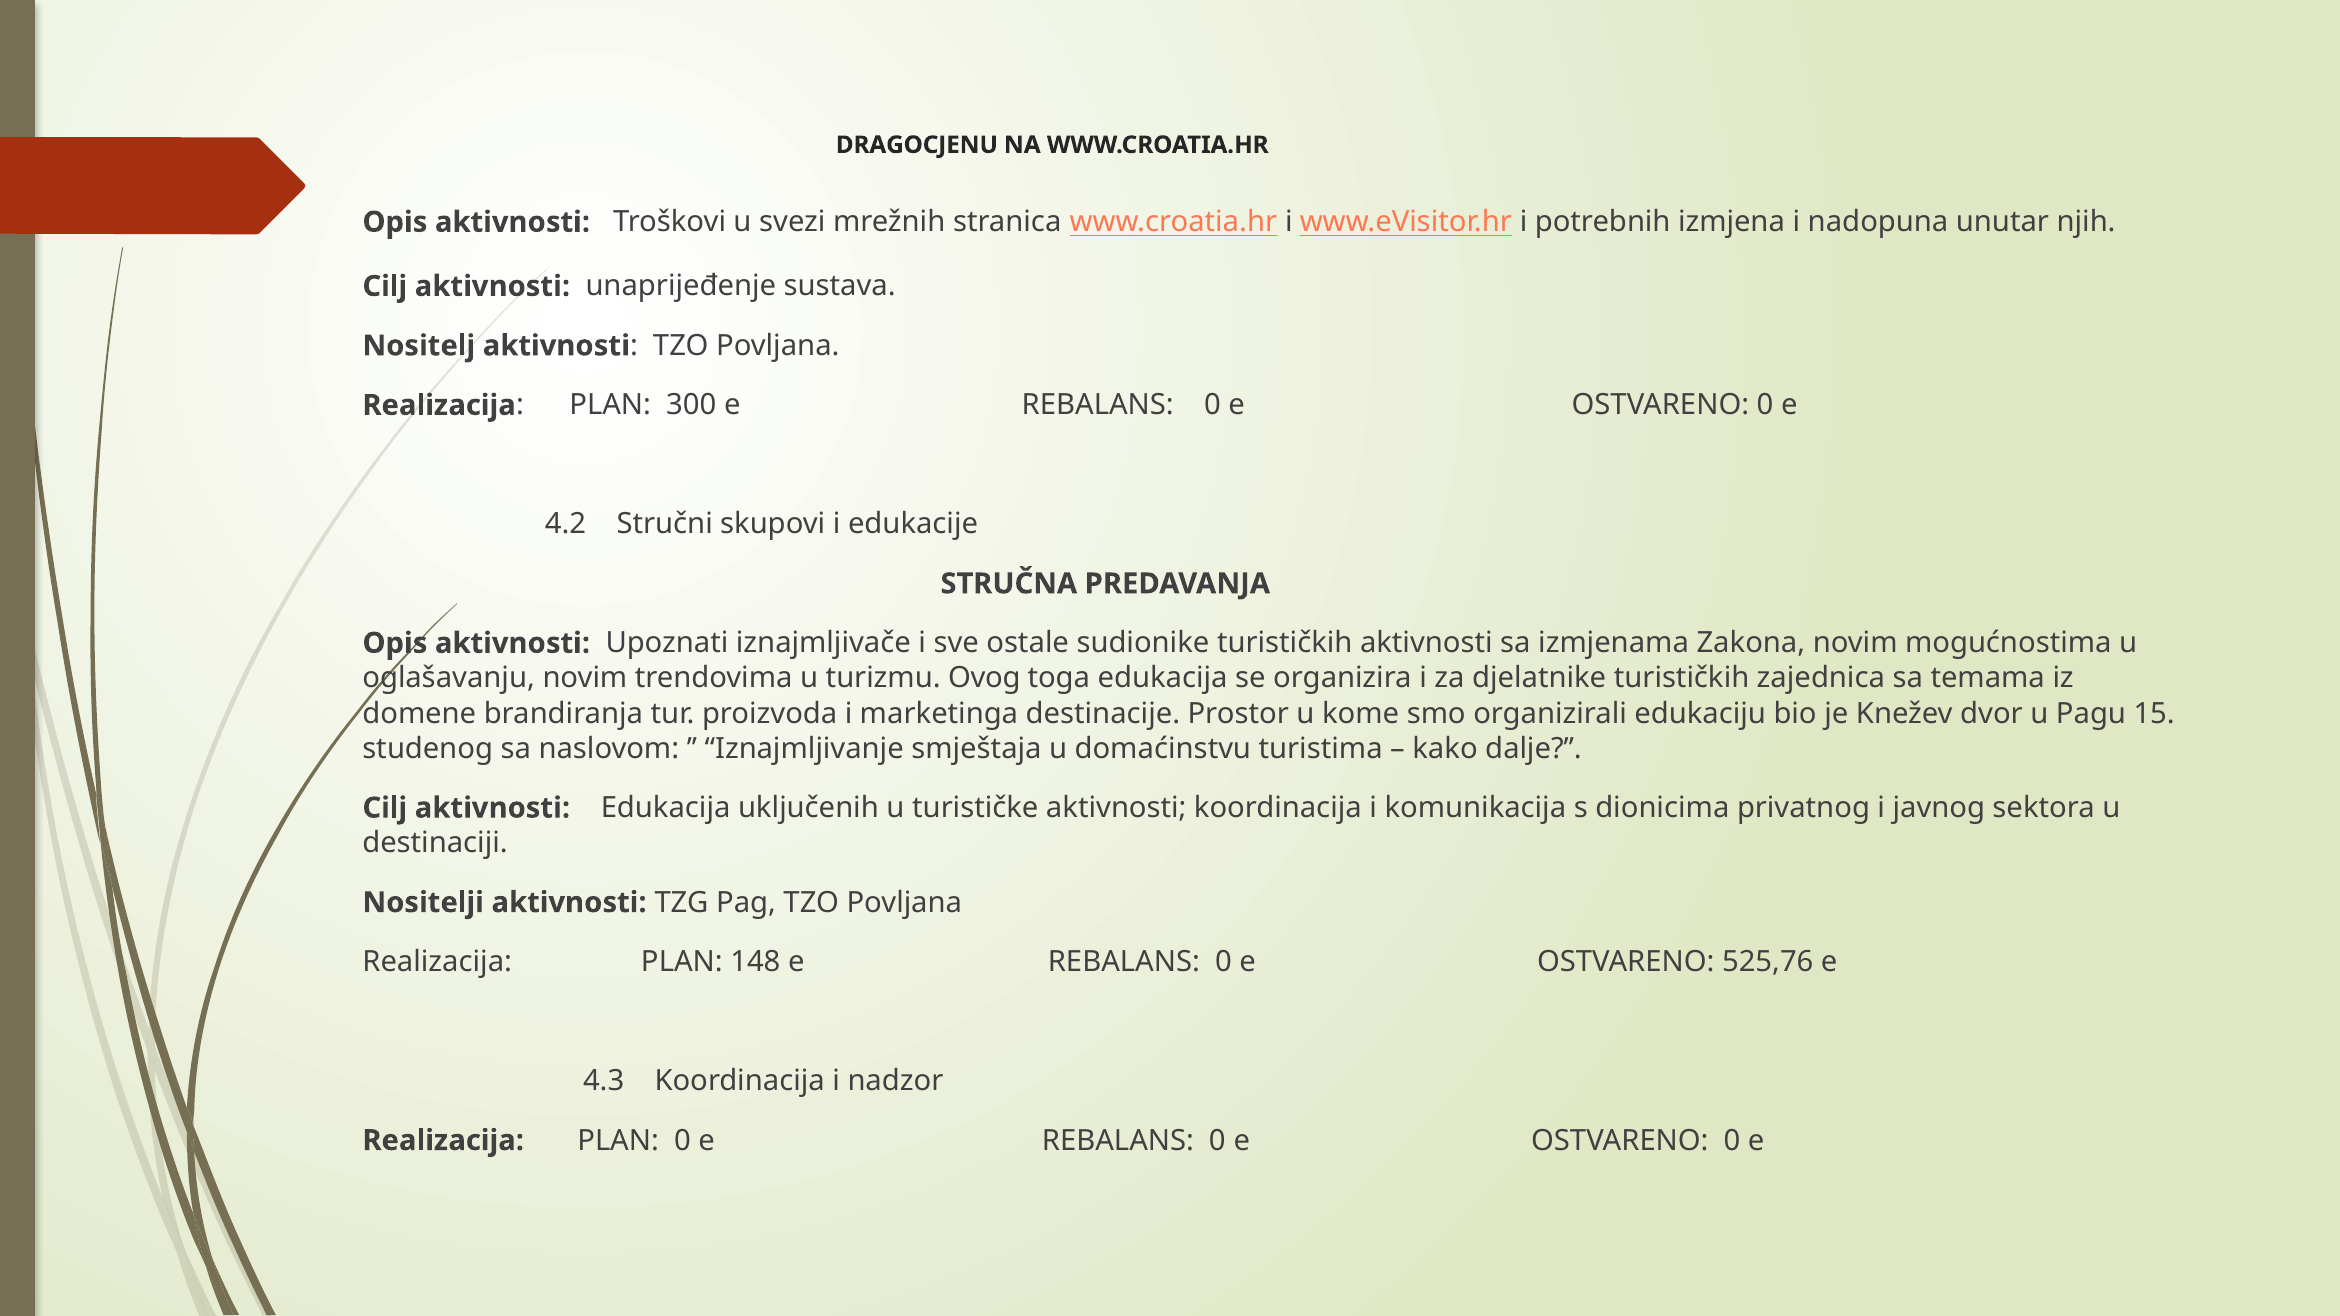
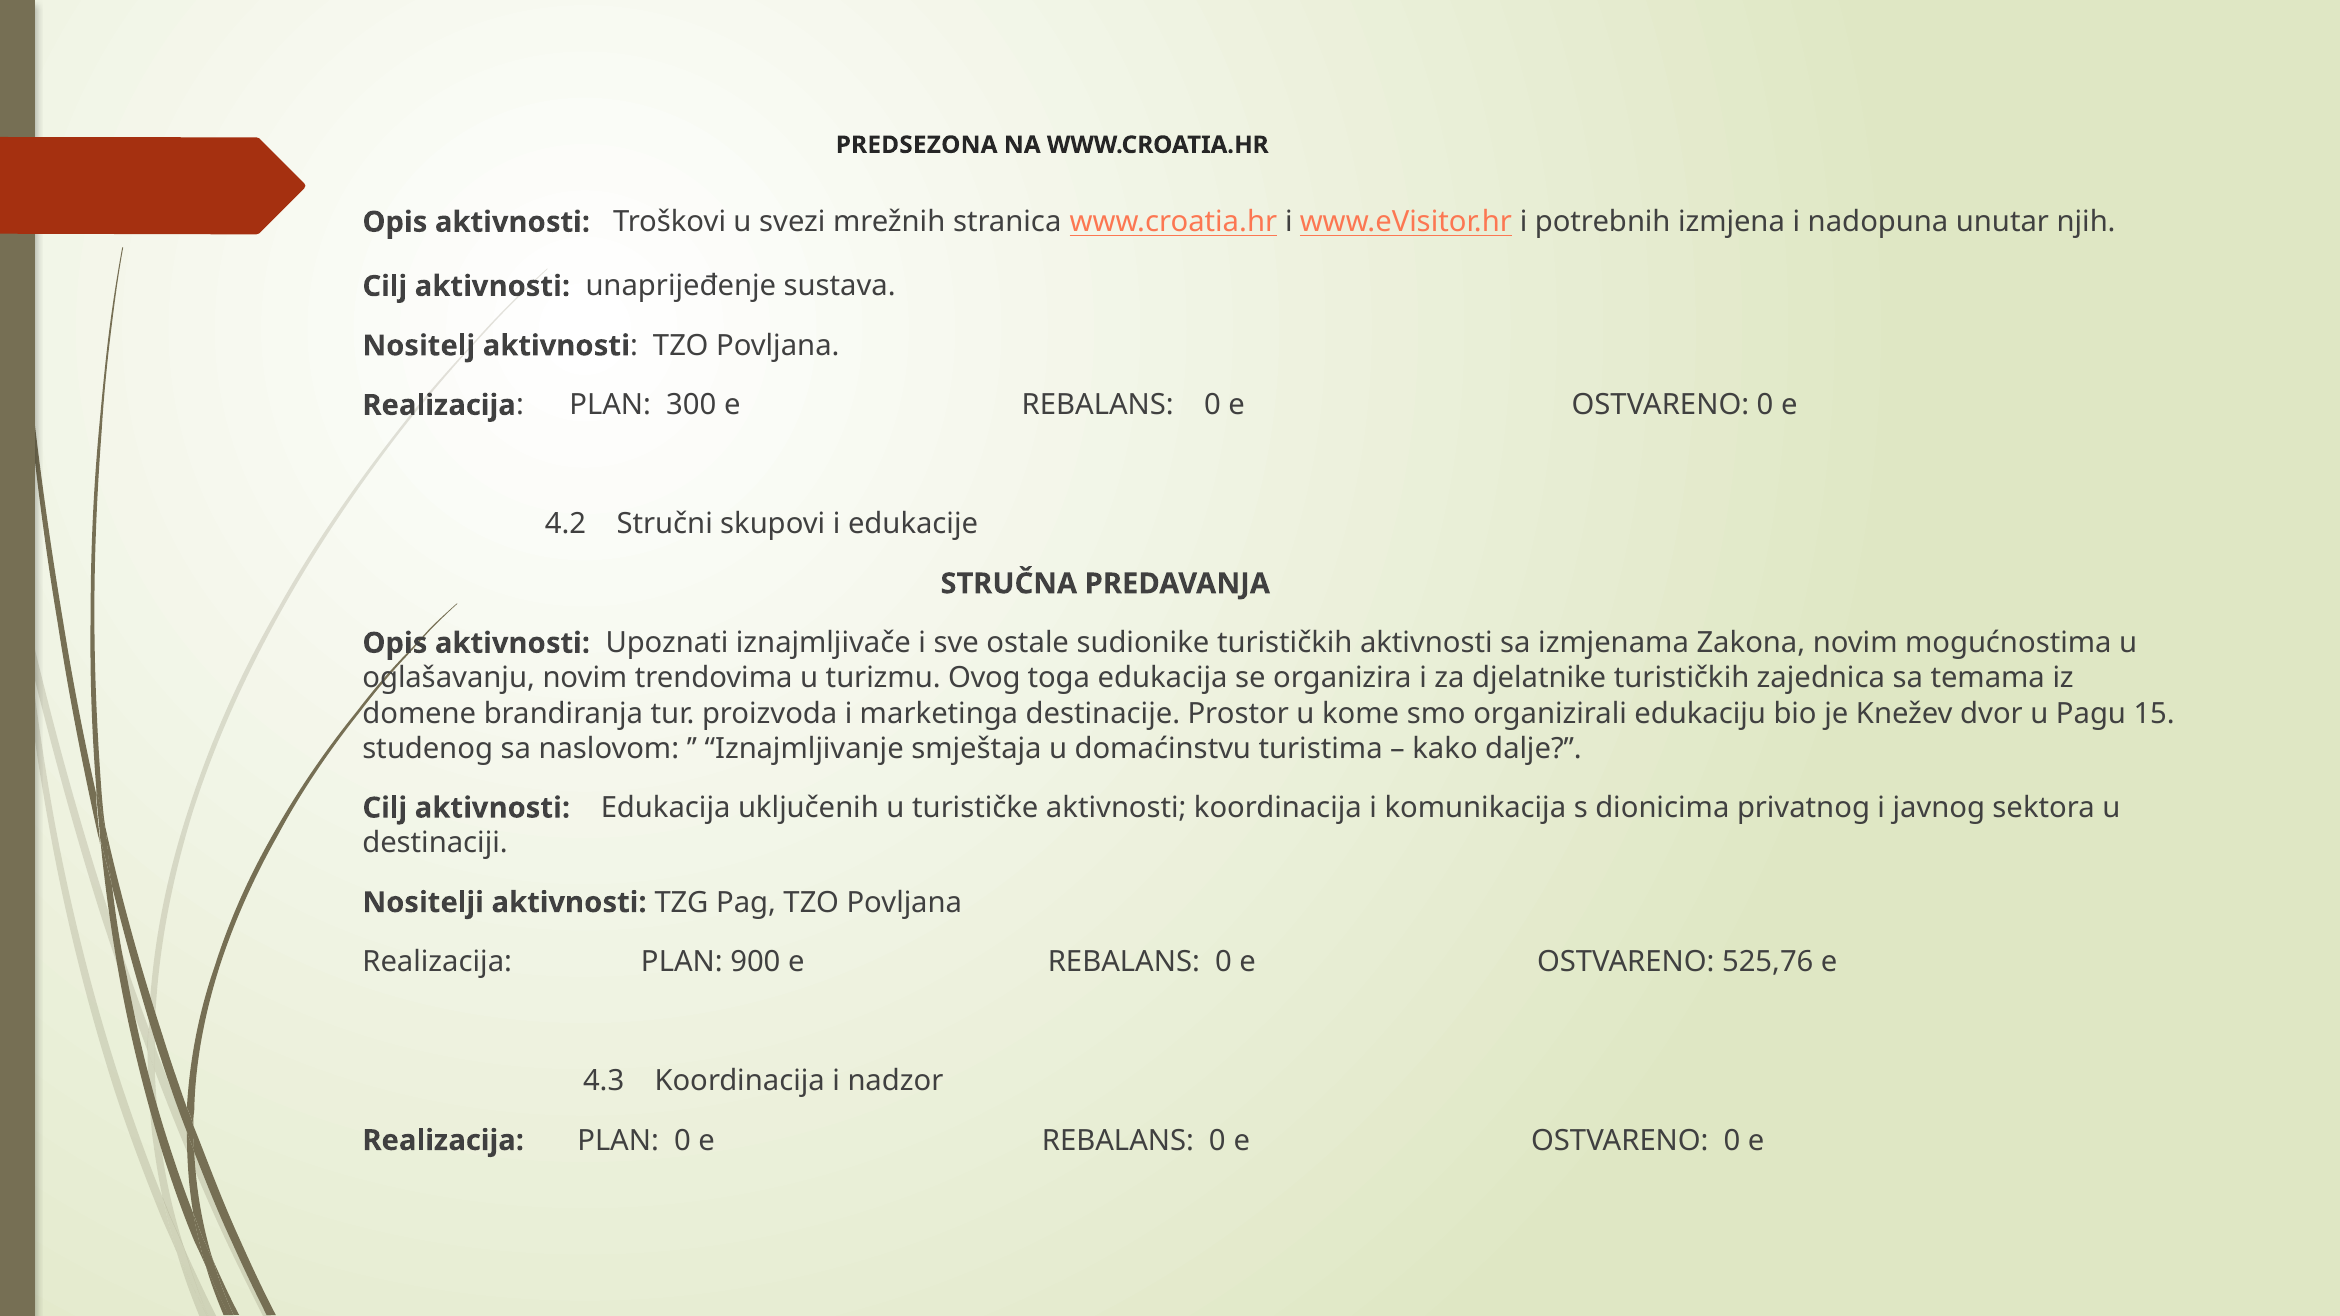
DRAGOCJENU: DRAGOCJENU -> PREDSEZONA
148: 148 -> 900
